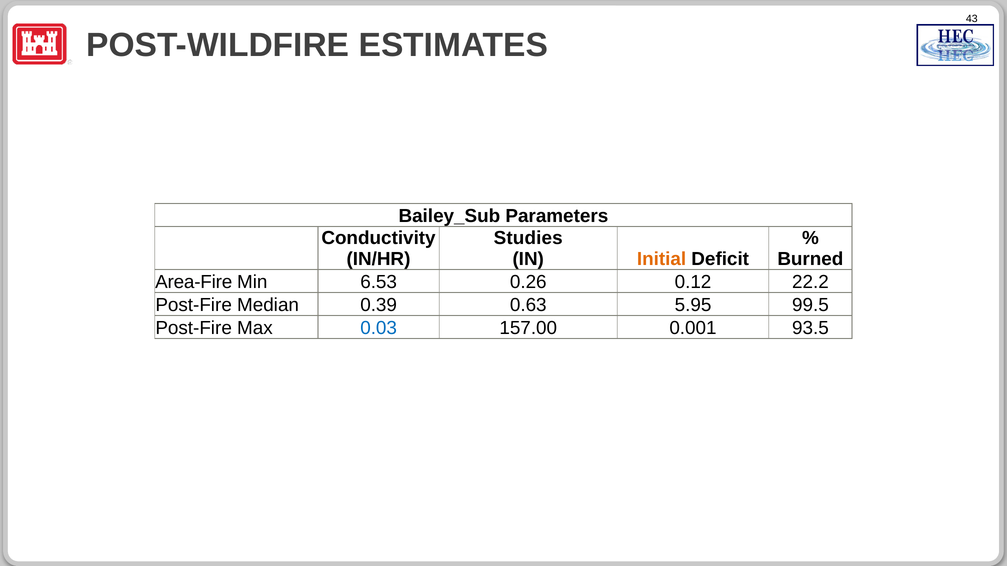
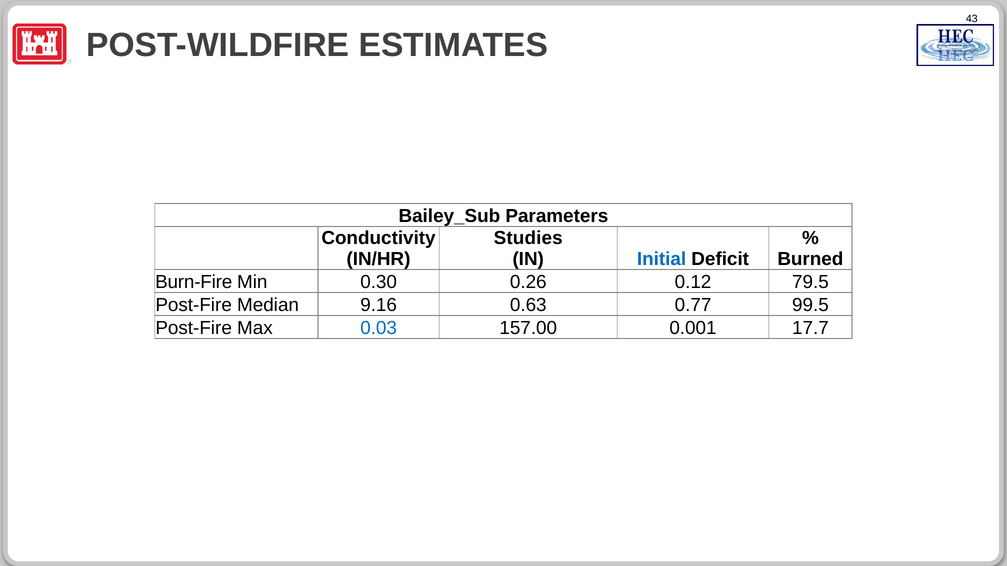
Initial colour: orange -> blue
Area-Fire: Area-Fire -> Burn-Fire
6.53: 6.53 -> 0.30
22.2: 22.2 -> 79.5
0.39: 0.39 -> 9.16
5.95: 5.95 -> 0.77
93.5: 93.5 -> 17.7
